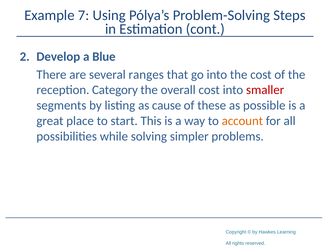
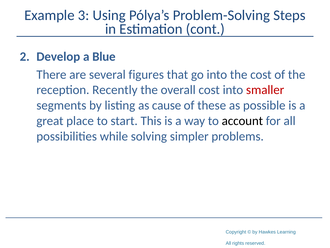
7: 7 -> 3
ranges: ranges -> figures
Category: Category -> Recently
account colour: orange -> black
